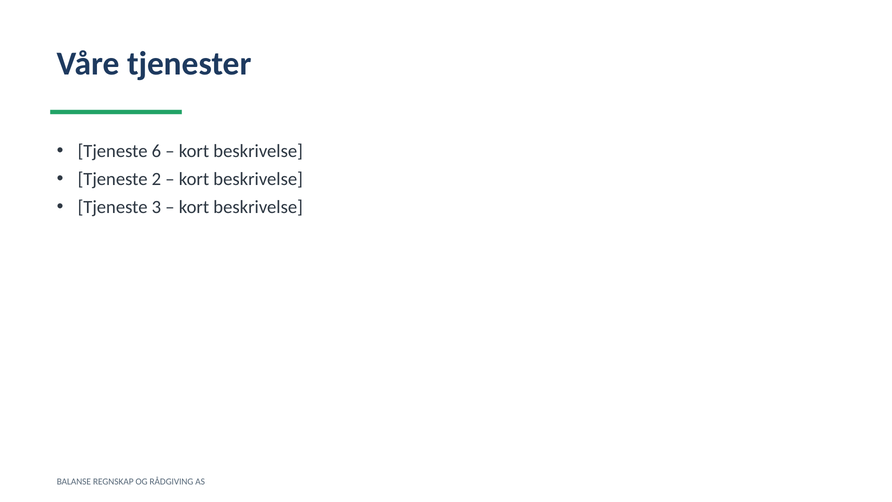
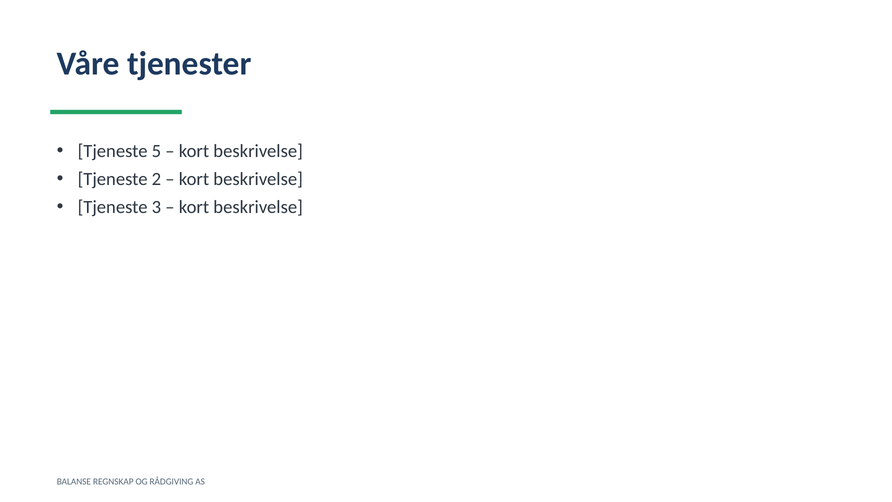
6: 6 -> 5
